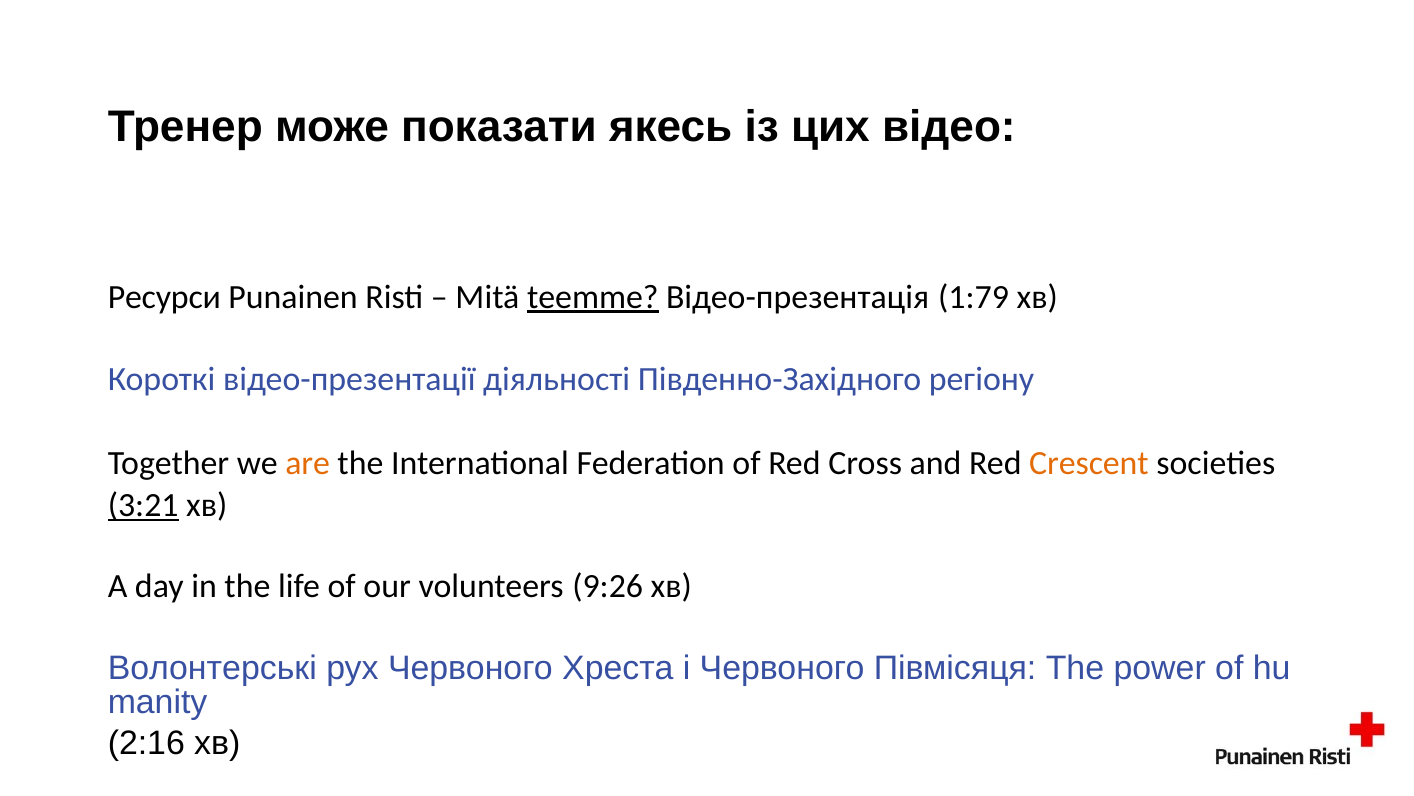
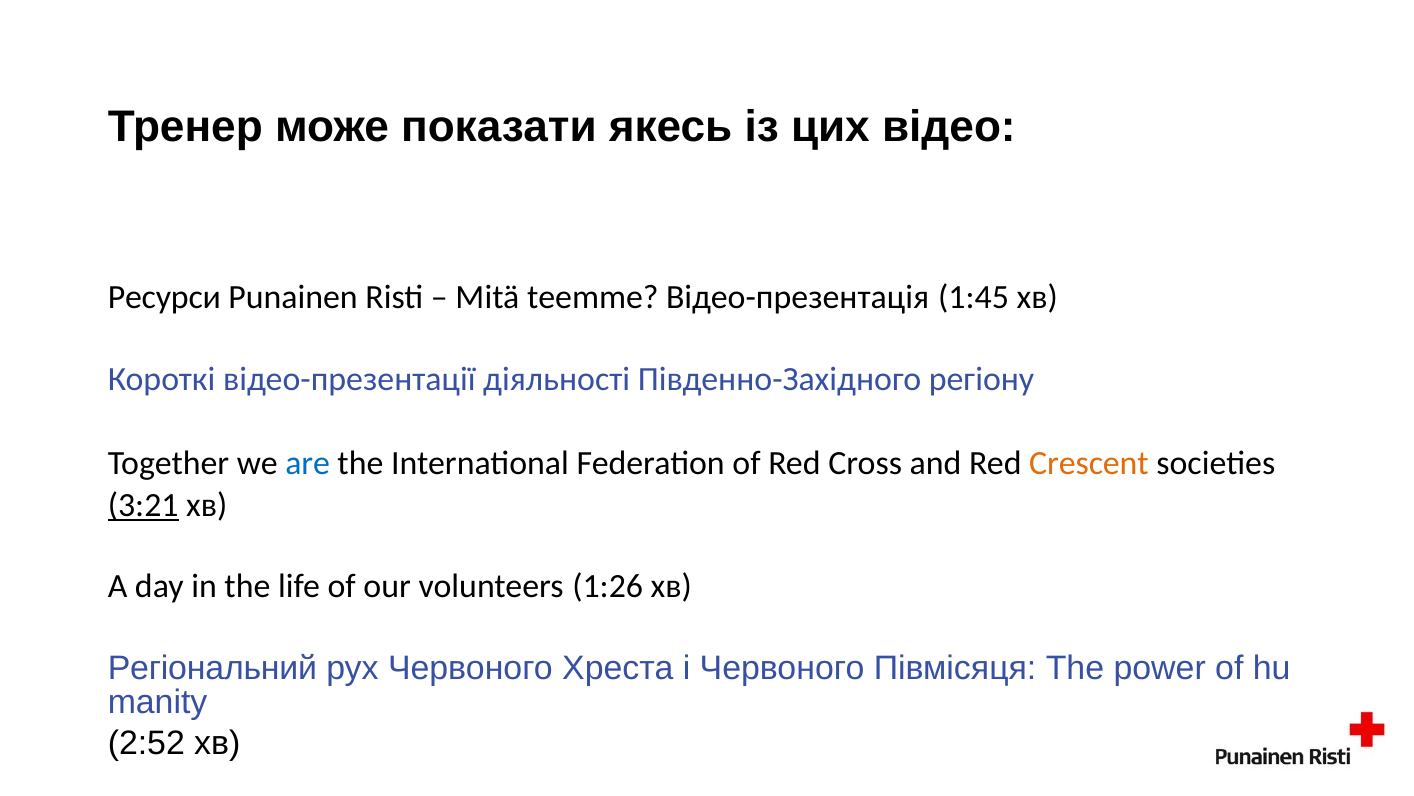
teemme underline: present -> none
1:79: 1:79 -> 1:45
are colour: orange -> blue
9:26: 9:26 -> 1:26
Волонтерські: Волонтерські -> Регіональний
2:16: 2:16 -> 2:52
